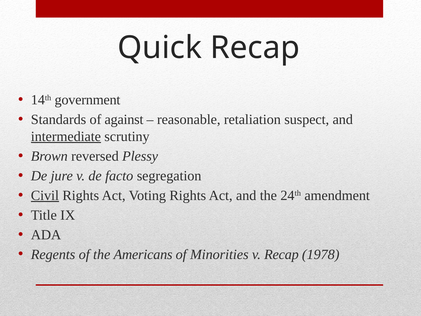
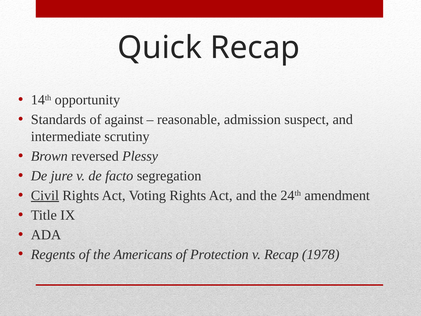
government: government -> opportunity
retaliation: retaliation -> admission
intermediate underline: present -> none
Minorities: Minorities -> Protection
